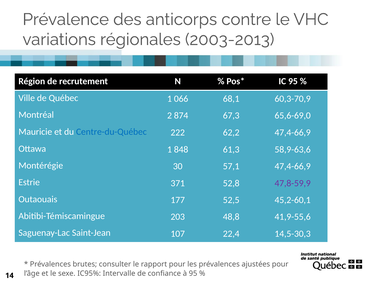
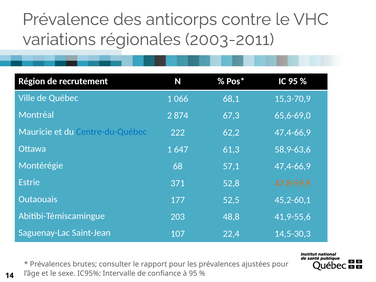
2003-2013: 2003-2013 -> 2003-2011
60,3-70,9: 60,3-70,9 -> 15,3-70,9
848: 848 -> 647
30: 30 -> 68
47,8-59,9 colour: purple -> orange
